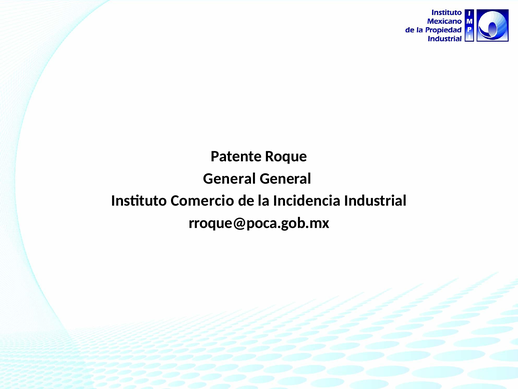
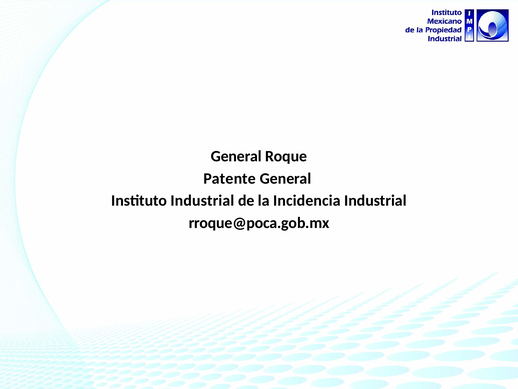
Patente at (236, 156): Patente -> General
General at (230, 178): General -> Patente
Instituto Comercio: Comercio -> Industrial
